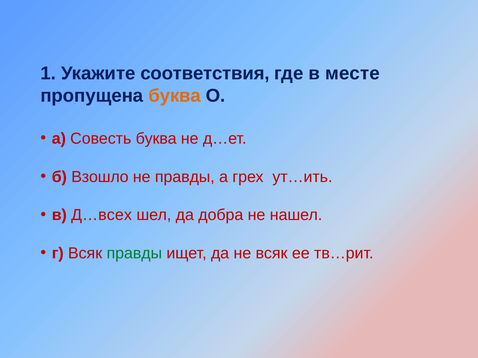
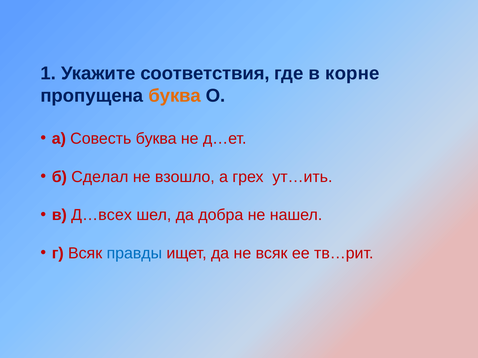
месте: месте -> корне
Взошло: Взошло -> Сделал
не правды: правды -> взошло
правды at (134, 254) colour: green -> blue
